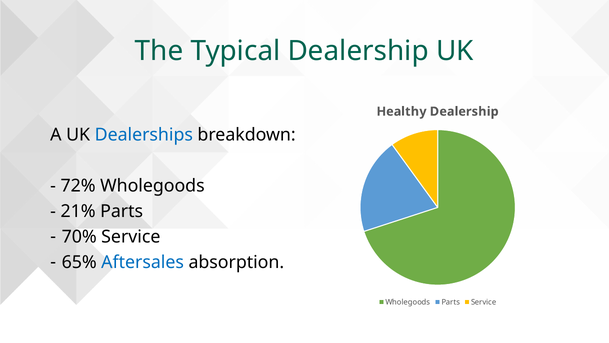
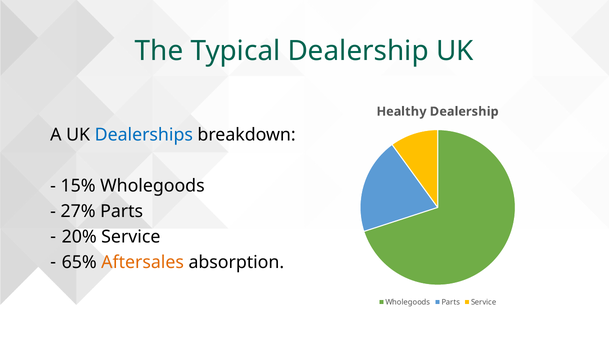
72%: 72% -> 15%
21%: 21% -> 27%
70%: 70% -> 20%
Aftersales colour: blue -> orange
